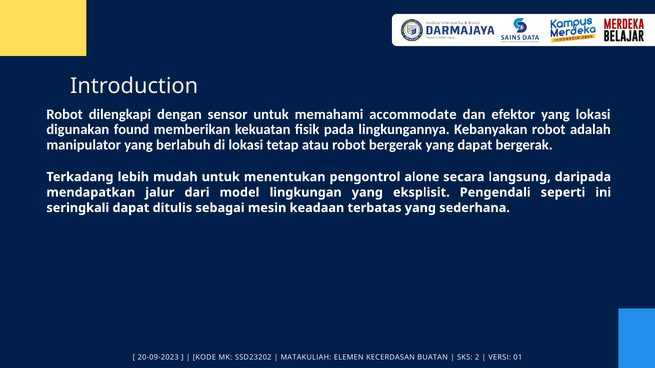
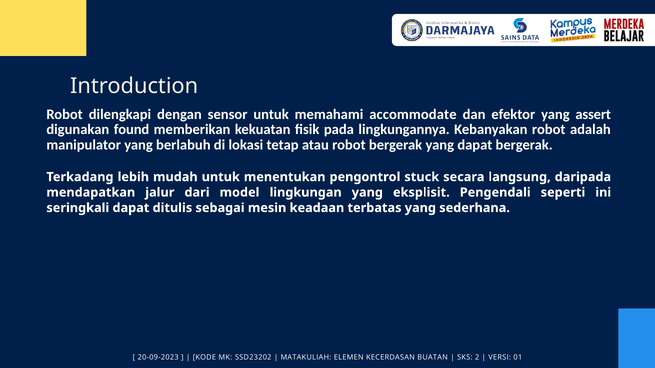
yang lokasi: lokasi -> assert
alone: alone -> stuck
